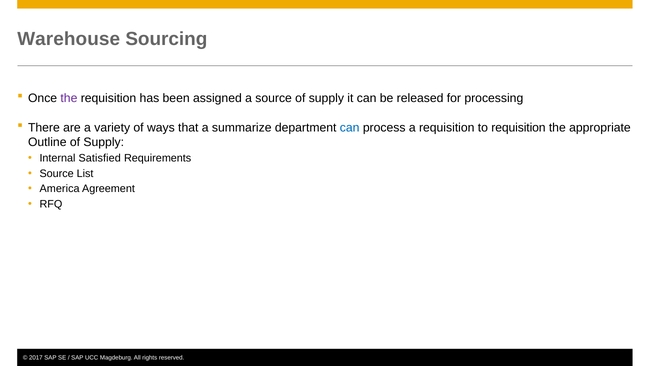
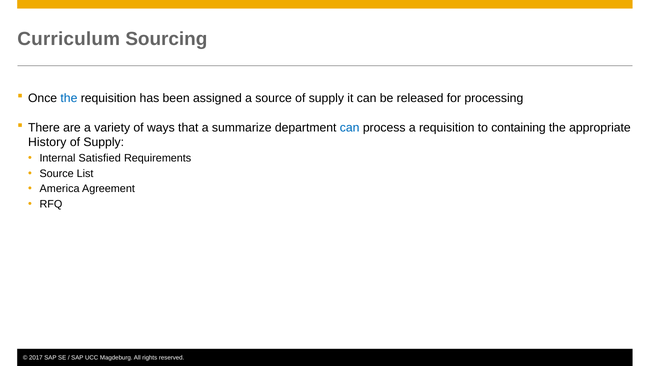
Warehouse: Warehouse -> Curriculum
the at (69, 98) colour: purple -> blue
to requisition: requisition -> containing
Outline: Outline -> History
